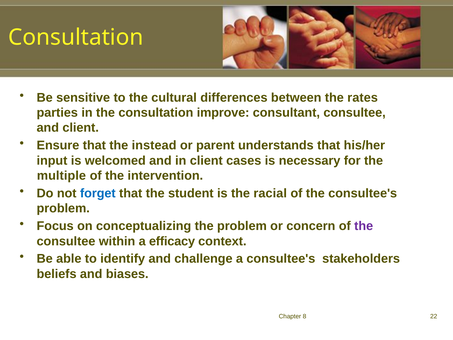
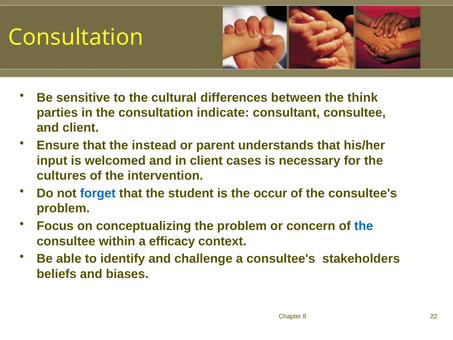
rates: rates -> think
improve: improve -> indicate
multiple: multiple -> cultures
racial: racial -> occur
the at (364, 226) colour: purple -> blue
